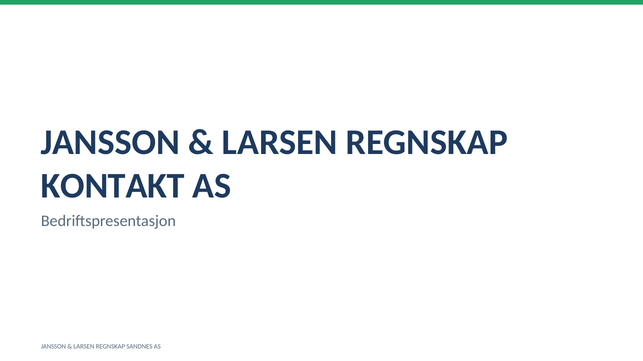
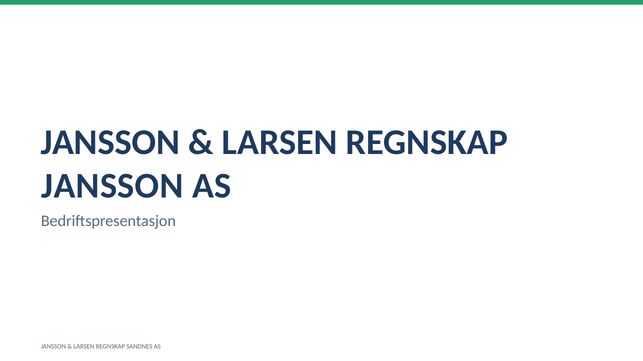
KONTAKT at (113, 186): KONTAKT -> JANSSON
